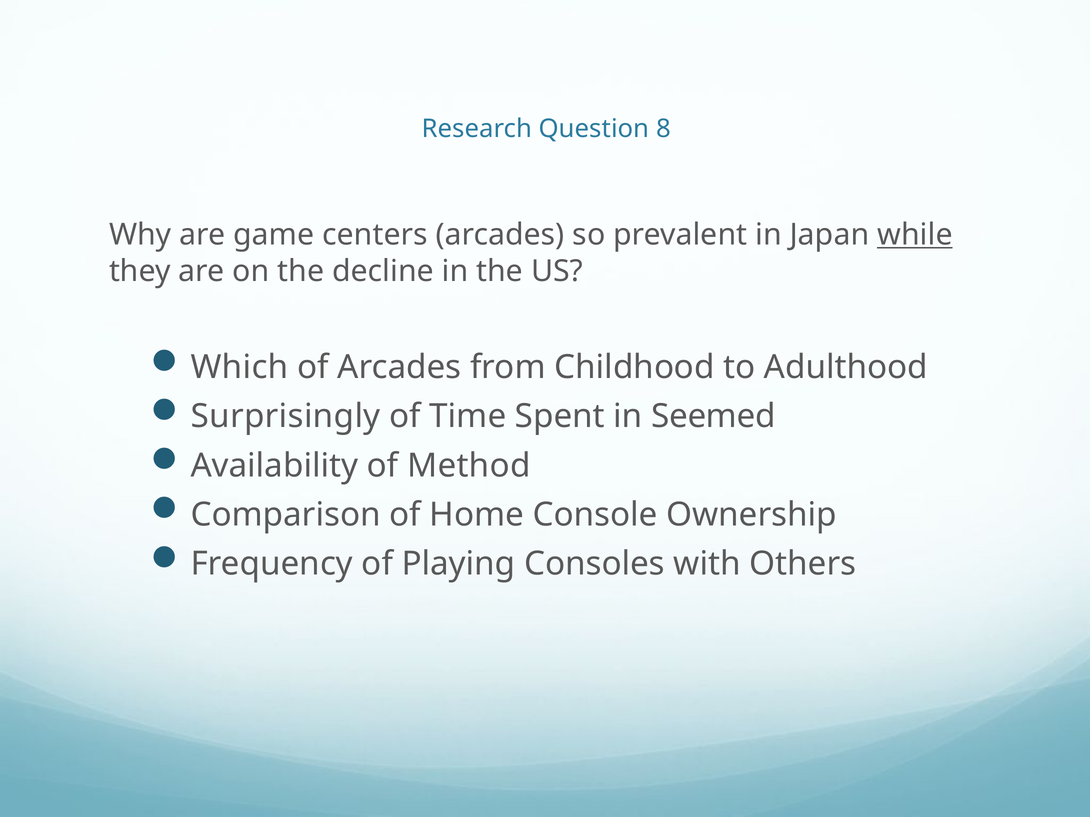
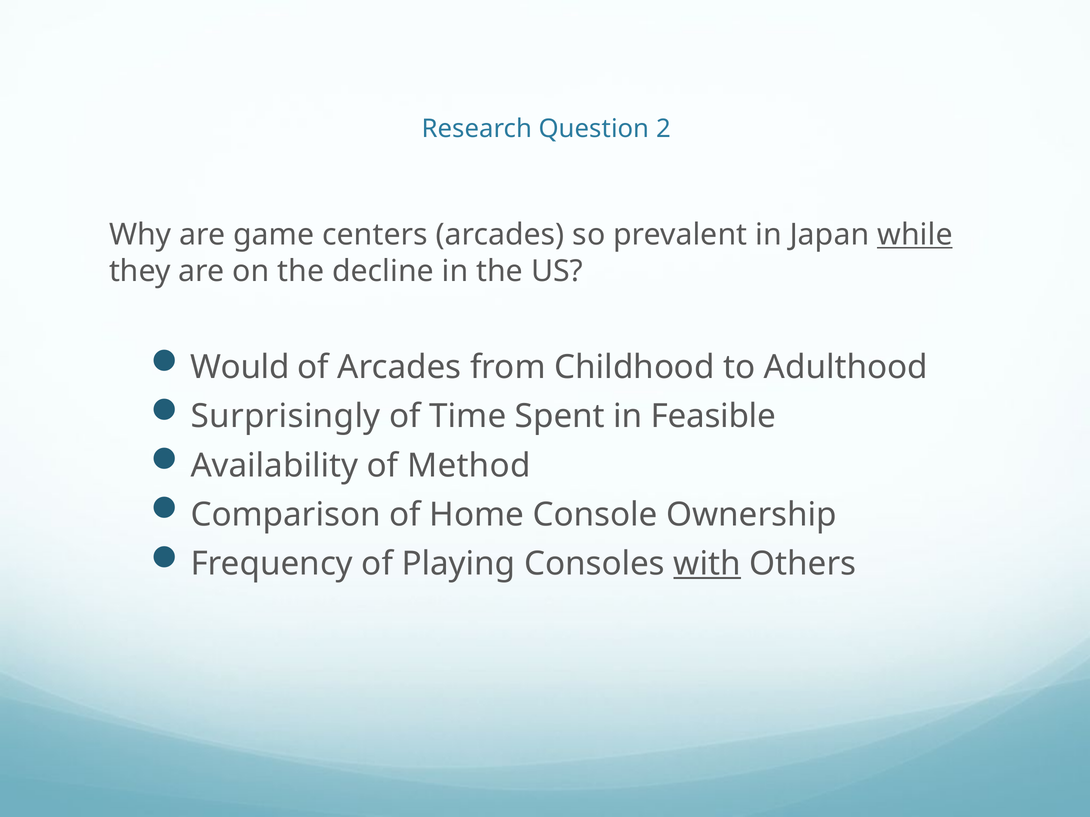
8: 8 -> 2
Which: Which -> Would
Seemed: Seemed -> Feasible
with underline: none -> present
